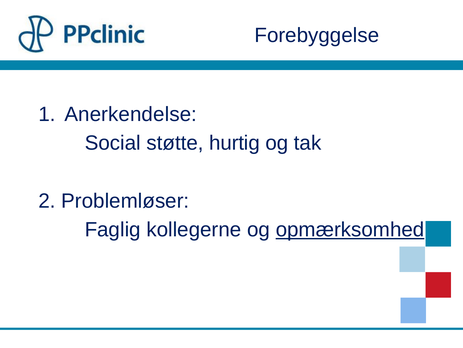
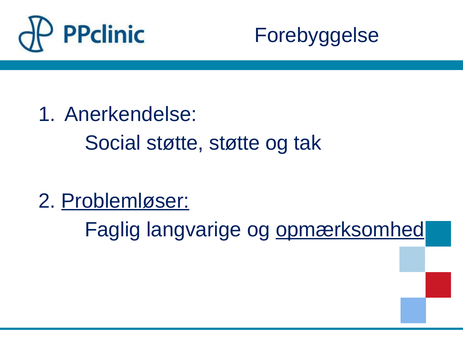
støtte hurtig: hurtig -> støtte
Problemløser underline: none -> present
kollegerne: kollegerne -> langvarige
